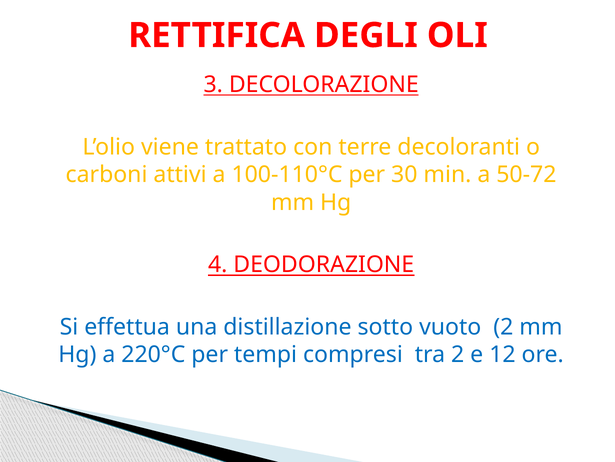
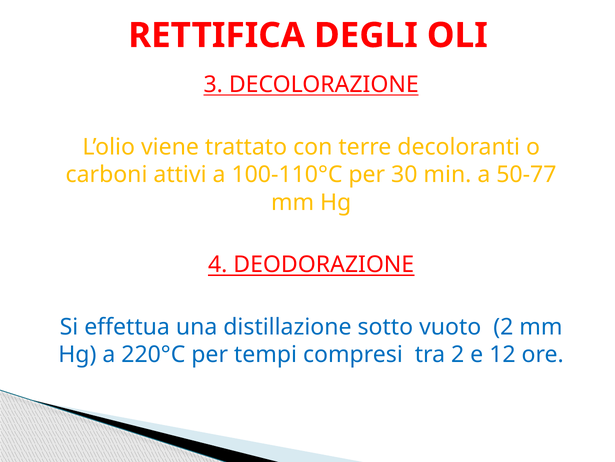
50-72: 50-72 -> 50-77
